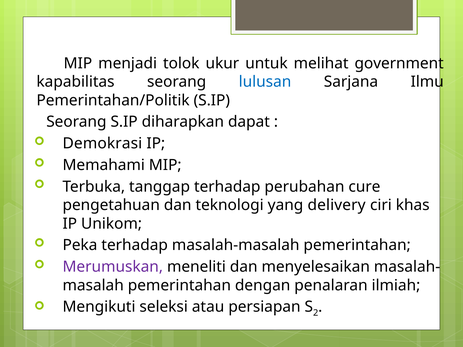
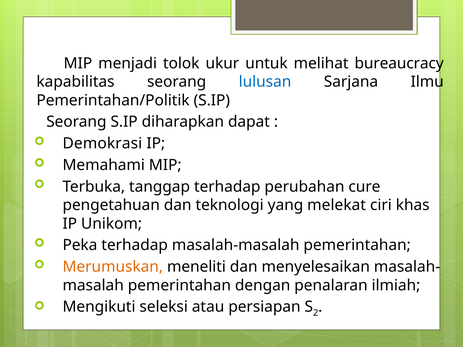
government: government -> bureaucracy
delivery: delivery -> melekat
Merumuskan colour: purple -> orange
